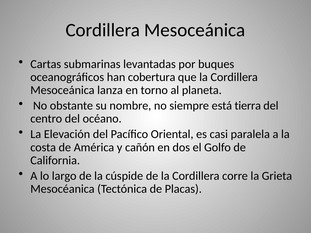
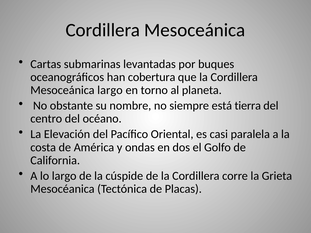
Mesoceánica lanza: lanza -> largo
cañón: cañón -> ondas
